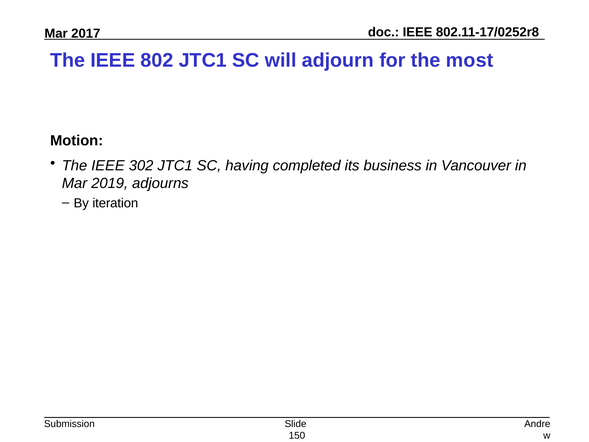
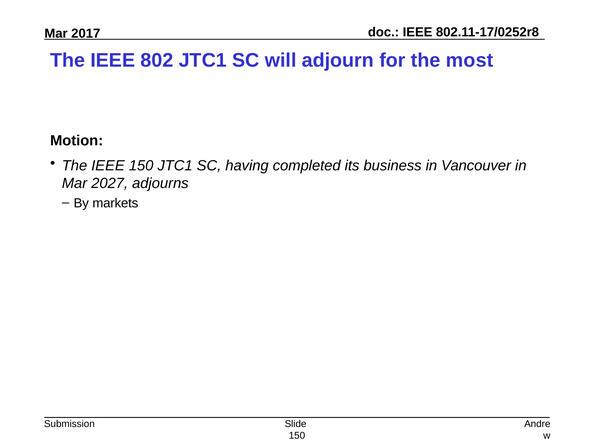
IEEE 302: 302 -> 150
2019: 2019 -> 2027
iteration: iteration -> markets
